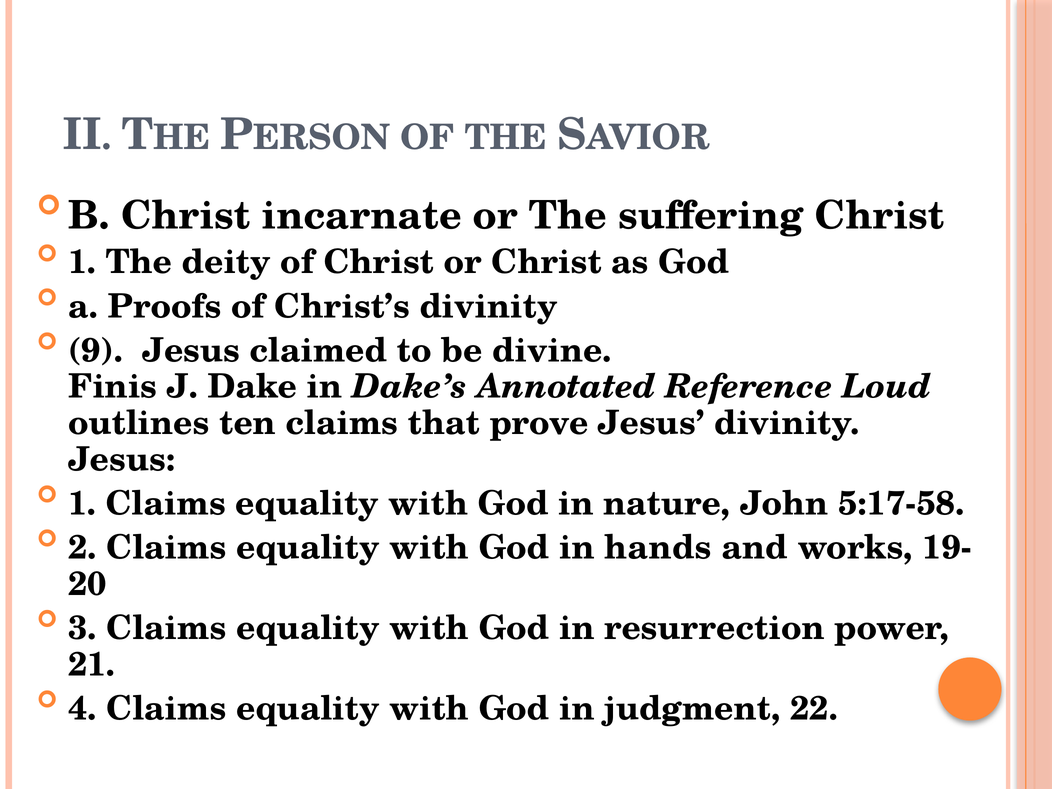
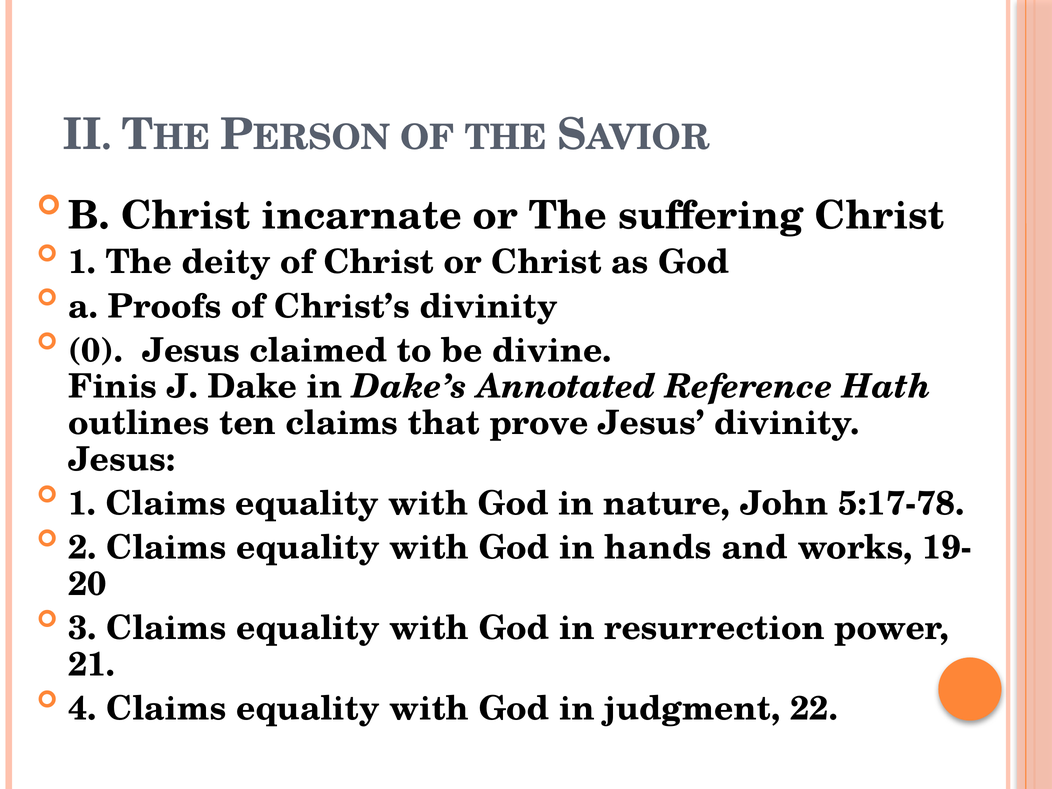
9: 9 -> 0
Loud: Loud -> Hath
5:17-58: 5:17-58 -> 5:17-78
